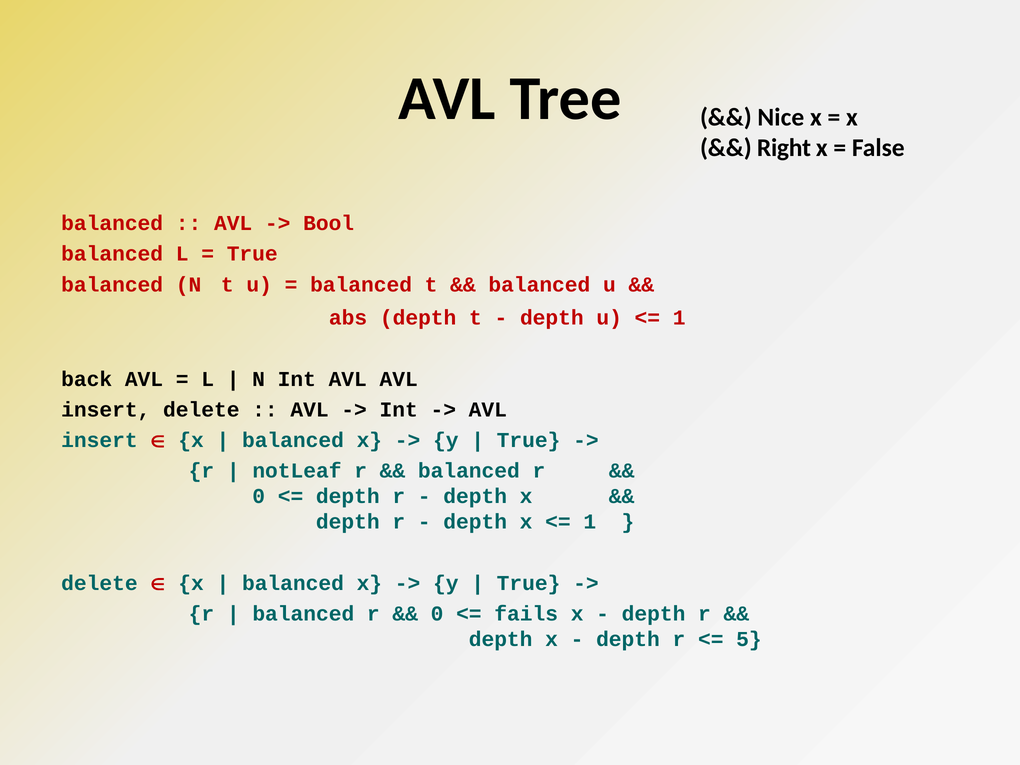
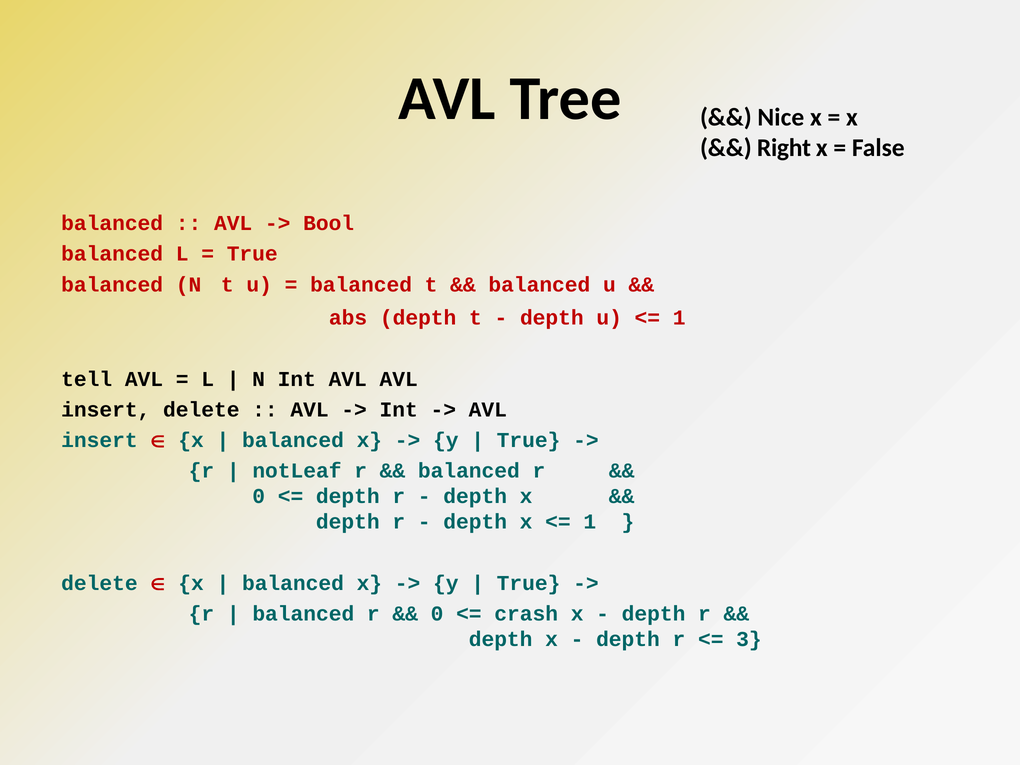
back: back -> tell
fails: fails -> crash
5: 5 -> 3
